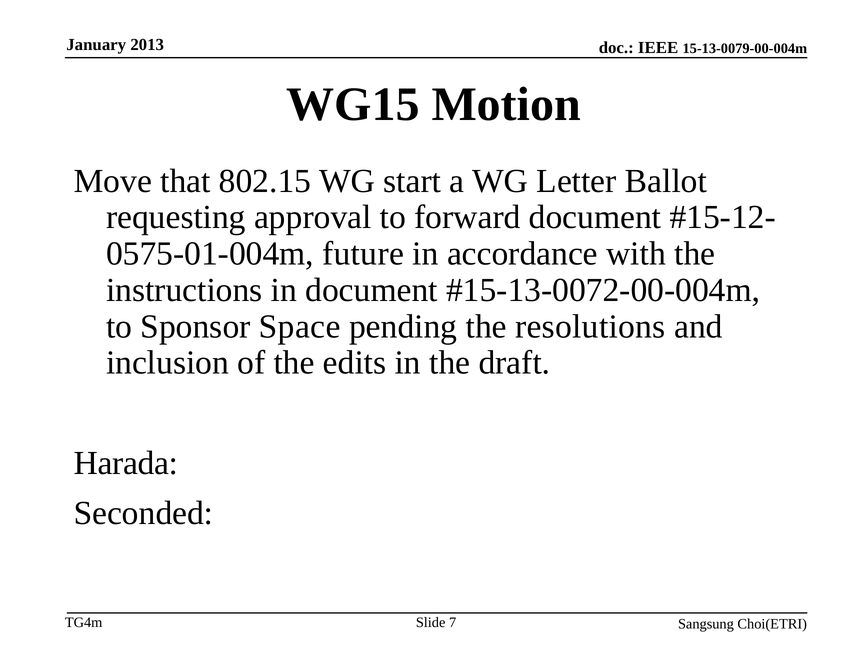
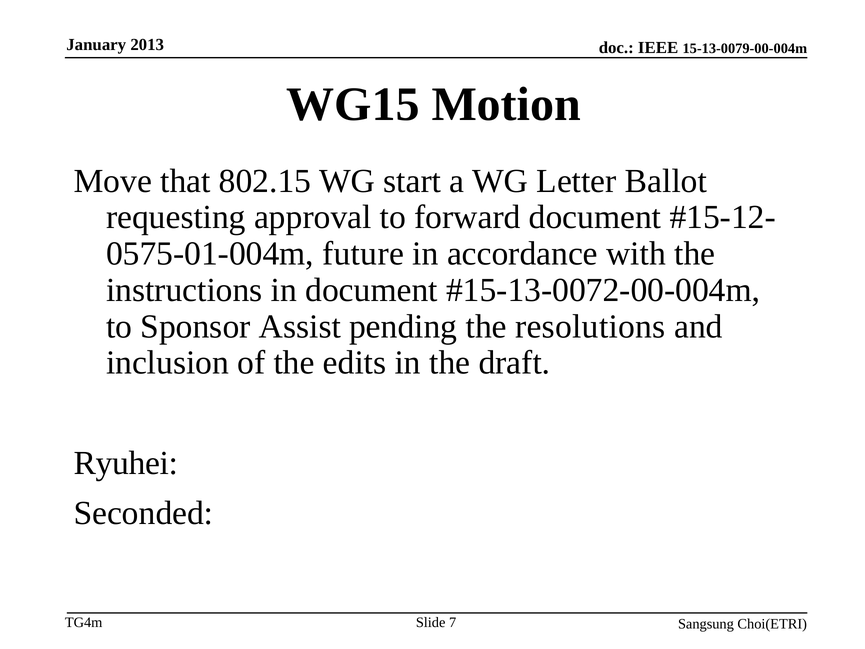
Space: Space -> Assist
Harada: Harada -> Ryuhei
